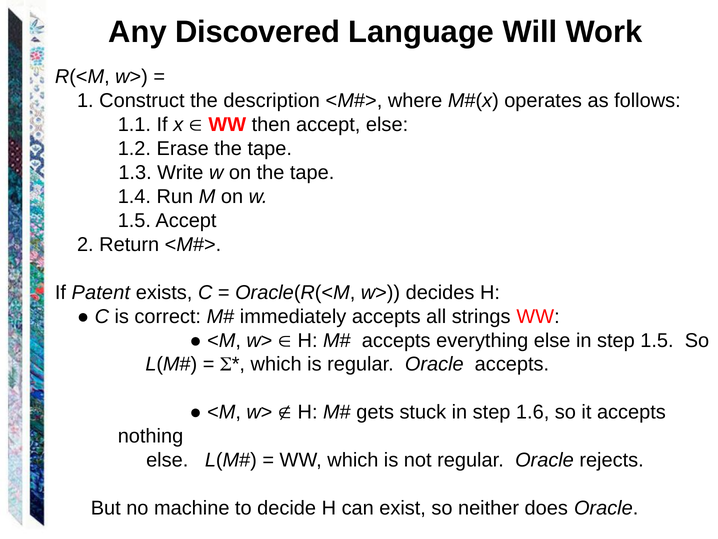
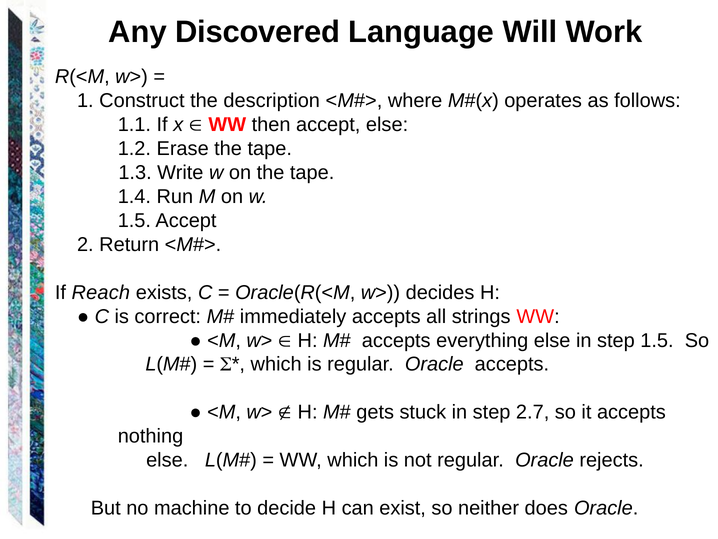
Patent: Patent -> Reach
1.6: 1.6 -> 2.7
